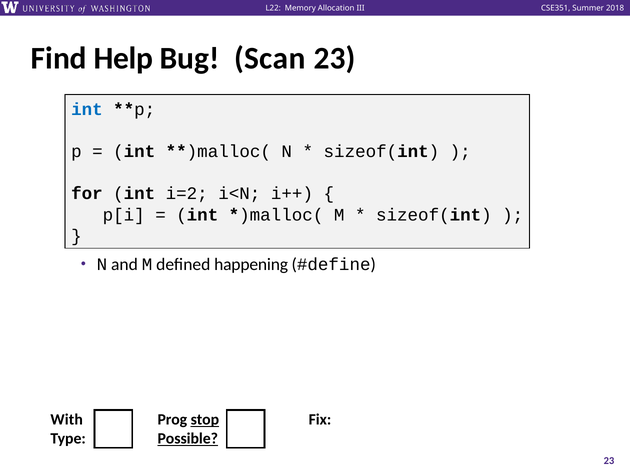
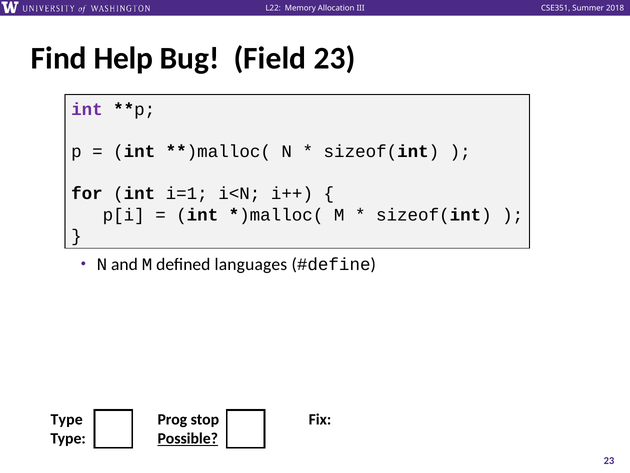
Scan: Scan -> Field
int at (87, 109) colour: blue -> purple
i=2: i=2 -> i=1
happening: happening -> languages
With at (67, 419): With -> Type
stop underline: present -> none
